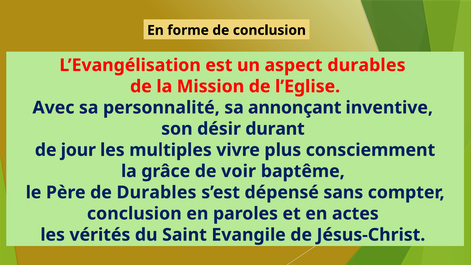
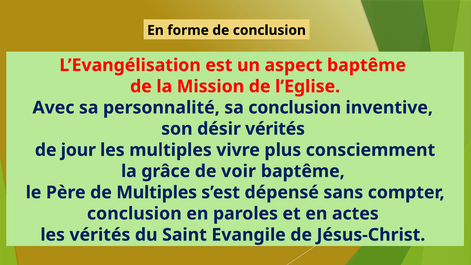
aspect durables: durables -> baptême
sa annonçant: annonçant -> conclusion
désir durant: durant -> vérités
de Durables: Durables -> Multiples
